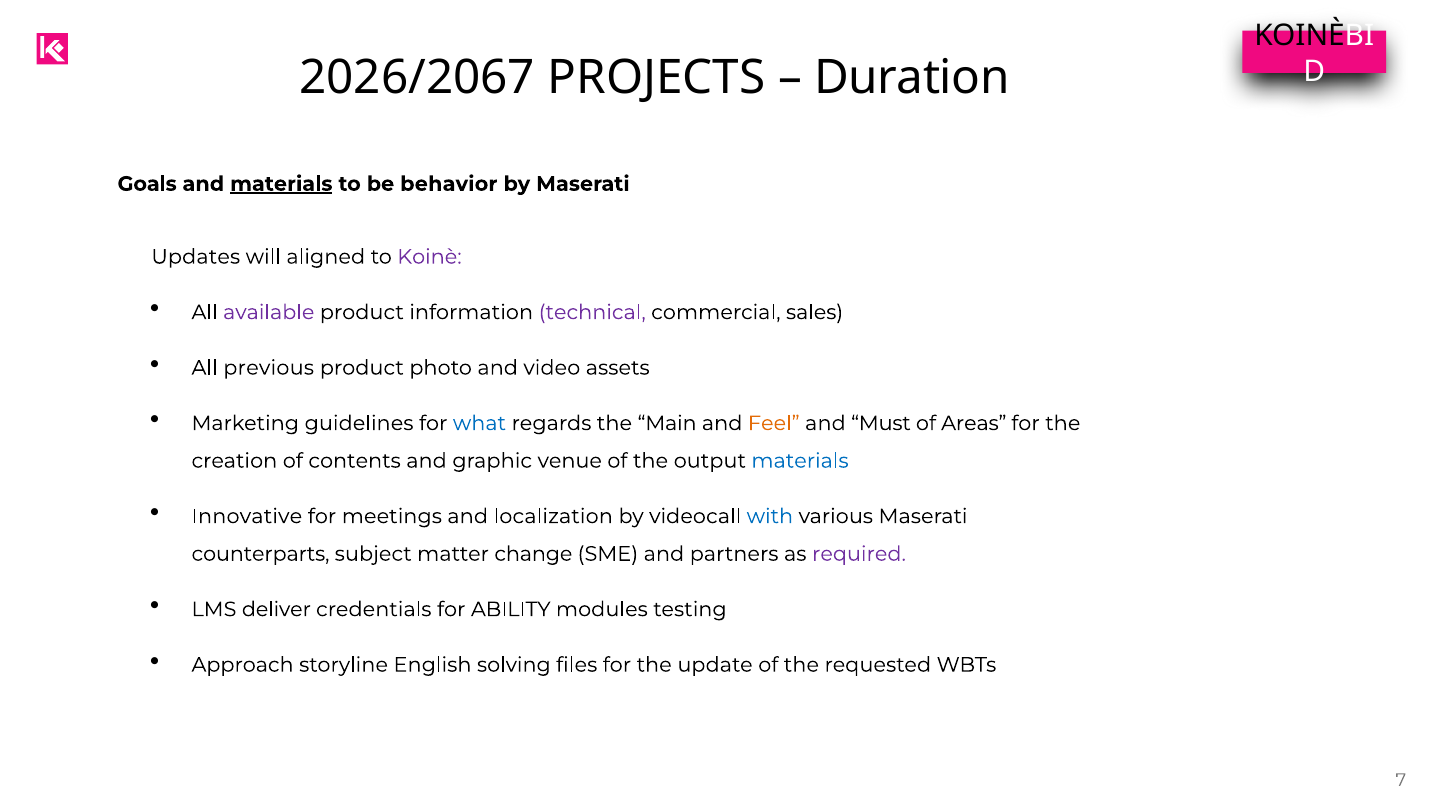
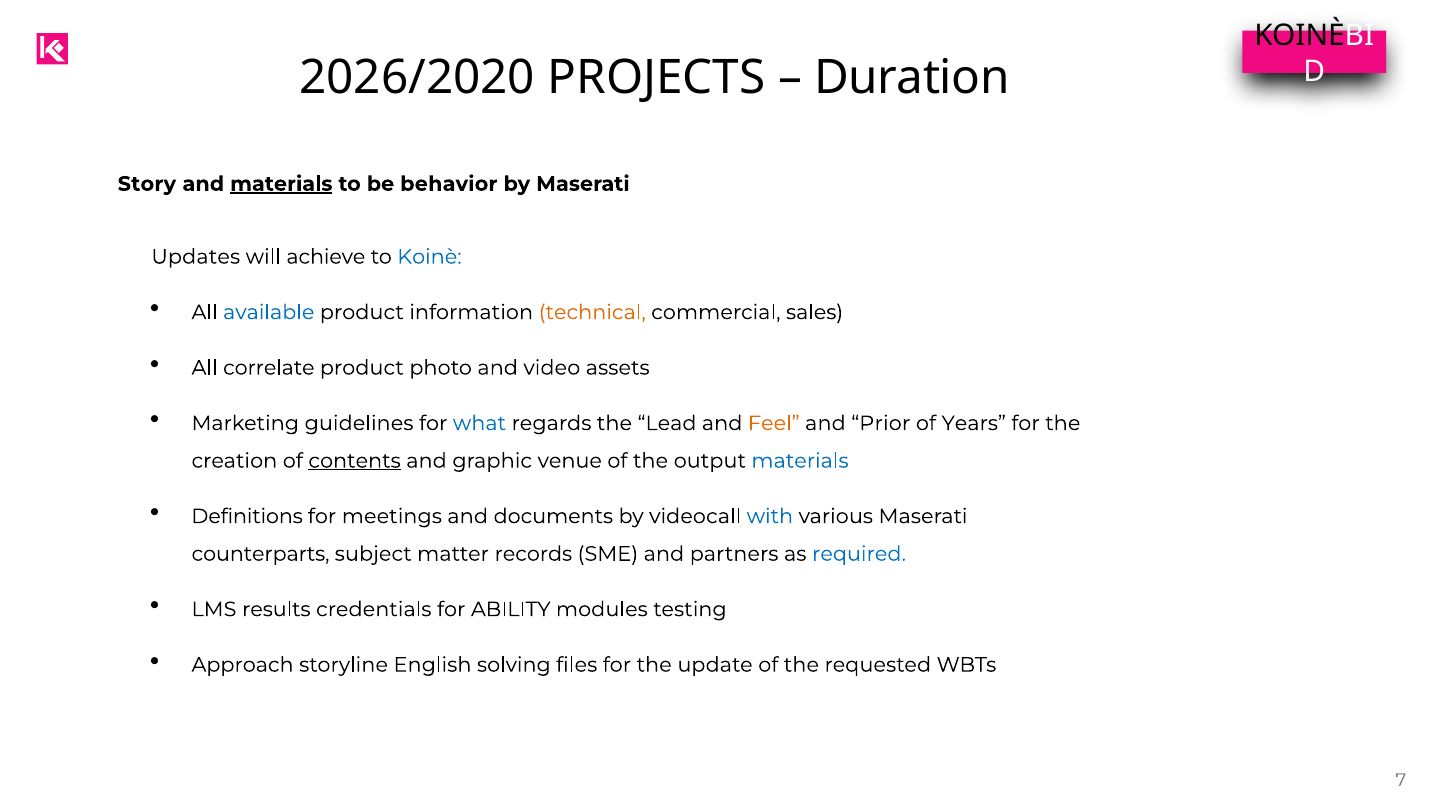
2026/2067: 2026/2067 -> 2026/2020
Goals: Goals -> Story
aligned: aligned -> achieve
Koinè colour: purple -> blue
available colour: purple -> blue
technical colour: purple -> orange
previous: previous -> correlate
Main: Main -> Lead
Must: Must -> Prior
Areas: Areas -> Years
contents underline: none -> present
Innovative: Innovative -> Definitions
localization: localization -> documents
change: change -> records
required colour: purple -> blue
deliver: deliver -> results
